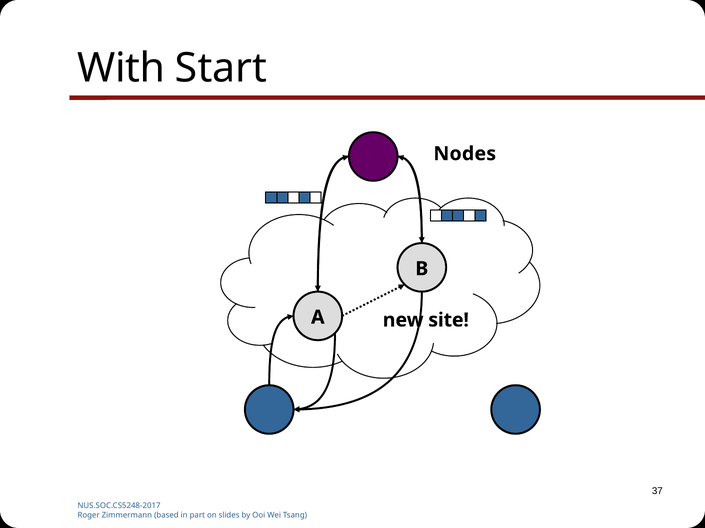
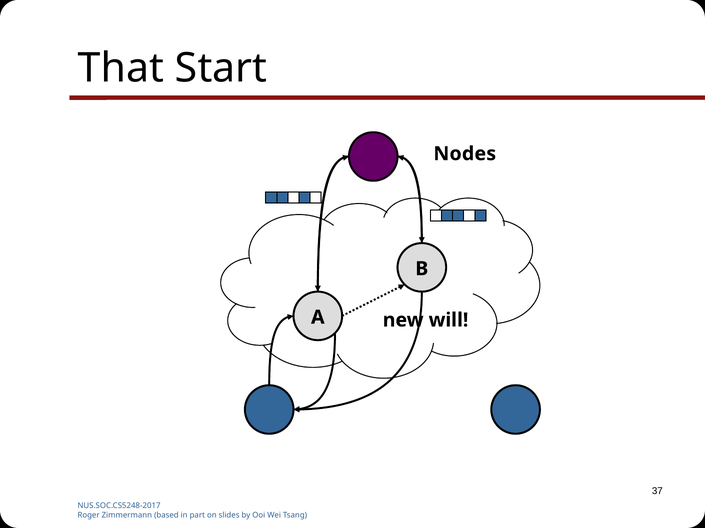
With: With -> That
site: site -> will
